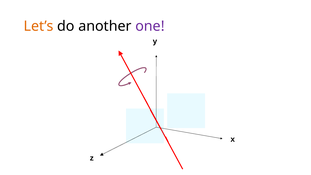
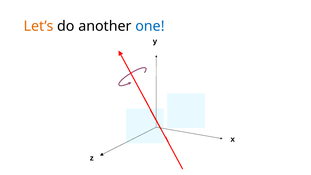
one colour: purple -> blue
